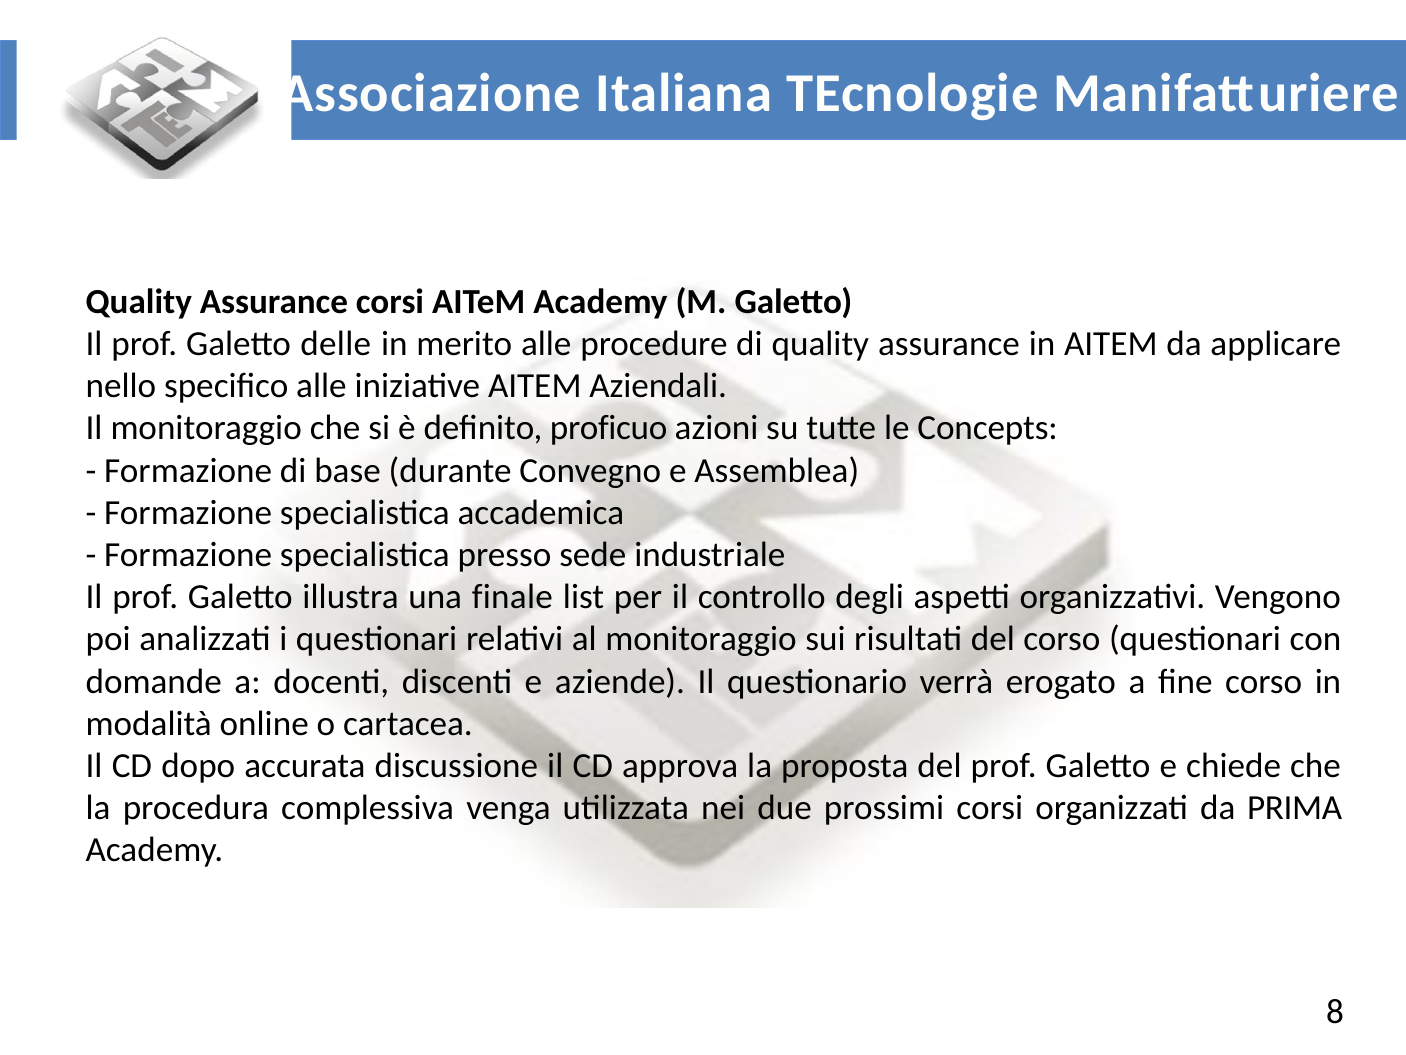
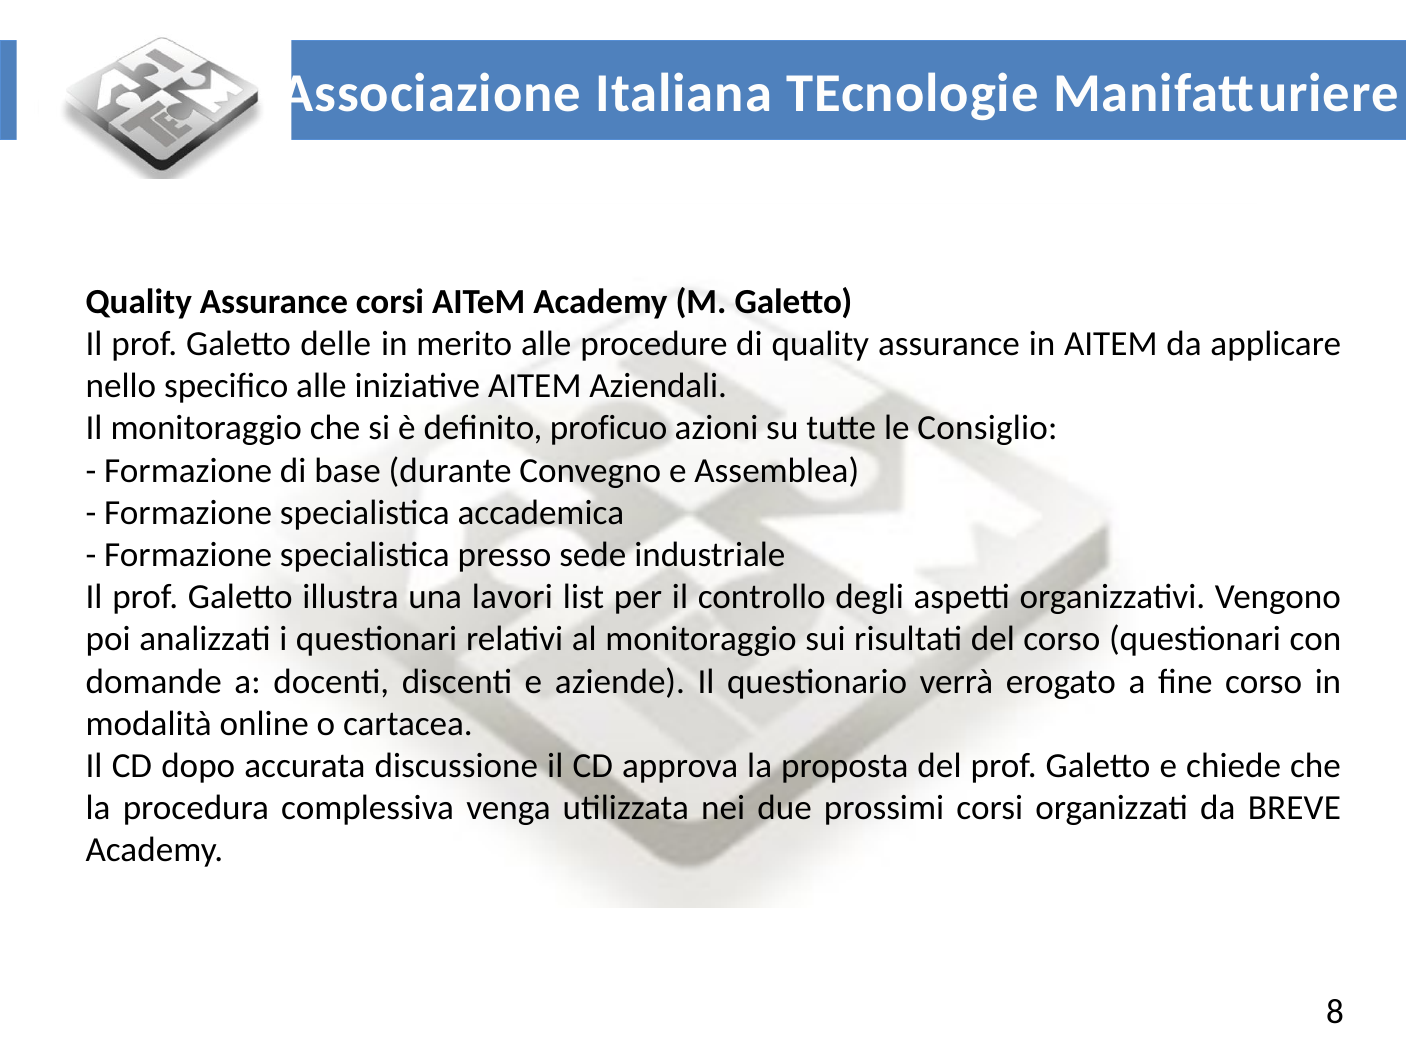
Concepts: Concepts -> Consiglio
finale: finale -> lavori
PRIMA: PRIMA -> BREVE
